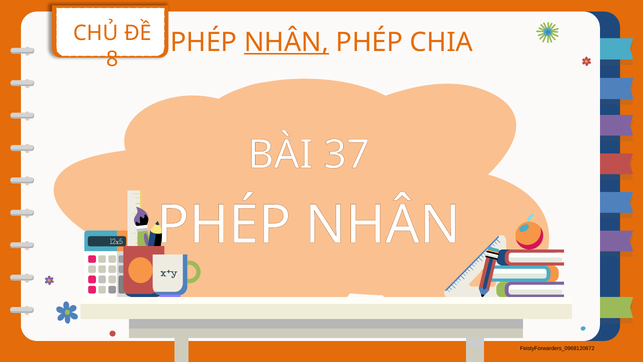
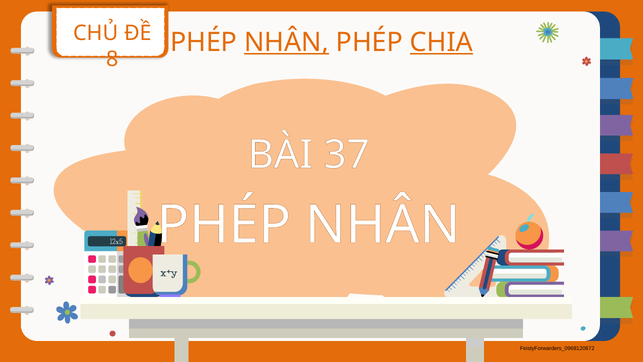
CHIA underline: none -> present
